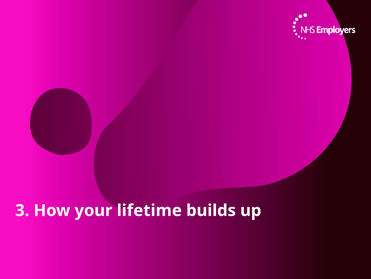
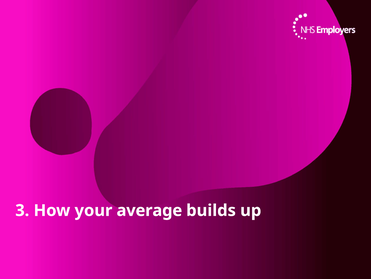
lifetime: lifetime -> average
